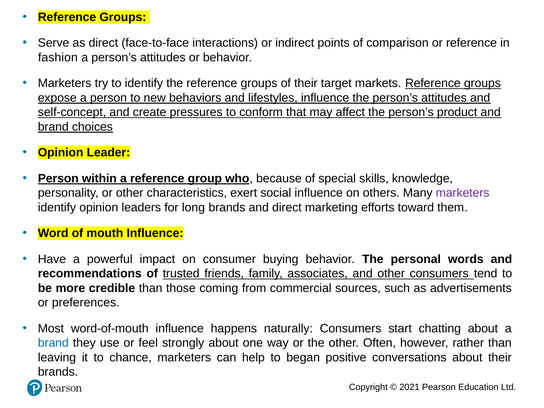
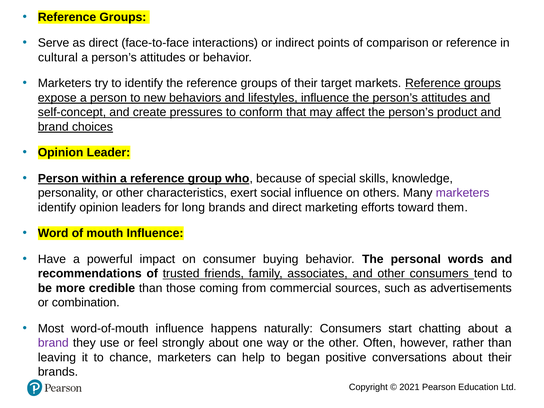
fashion: fashion -> cultural
preferences: preferences -> combination
brand at (53, 343) colour: blue -> purple
